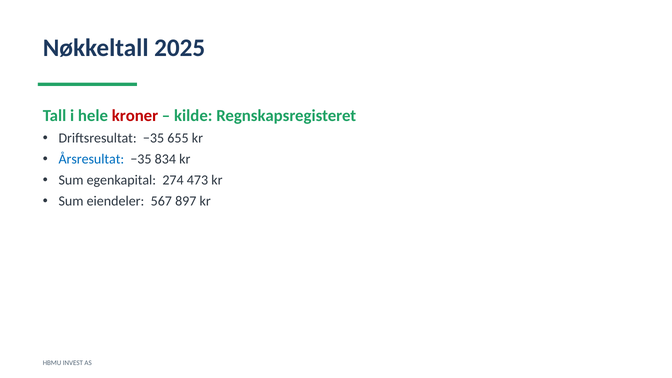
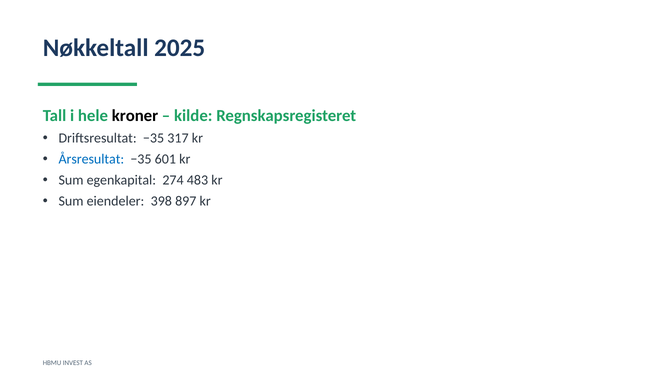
kroner colour: red -> black
655: 655 -> 317
834: 834 -> 601
473: 473 -> 483
567: 567 -> 398
